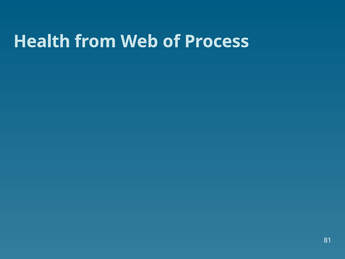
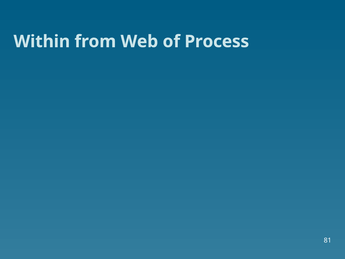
Health: Health -> Within
